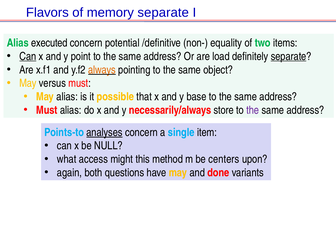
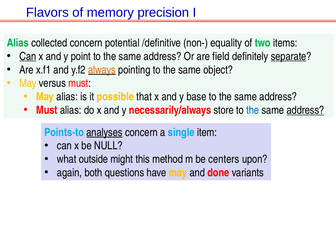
memory separate: separate -> precision
executed: executed -> collected
load: load -> field
the at (253, 110) colour: purple -> blue
address at (305, 110) underline: none -> present
access: access -> outside
